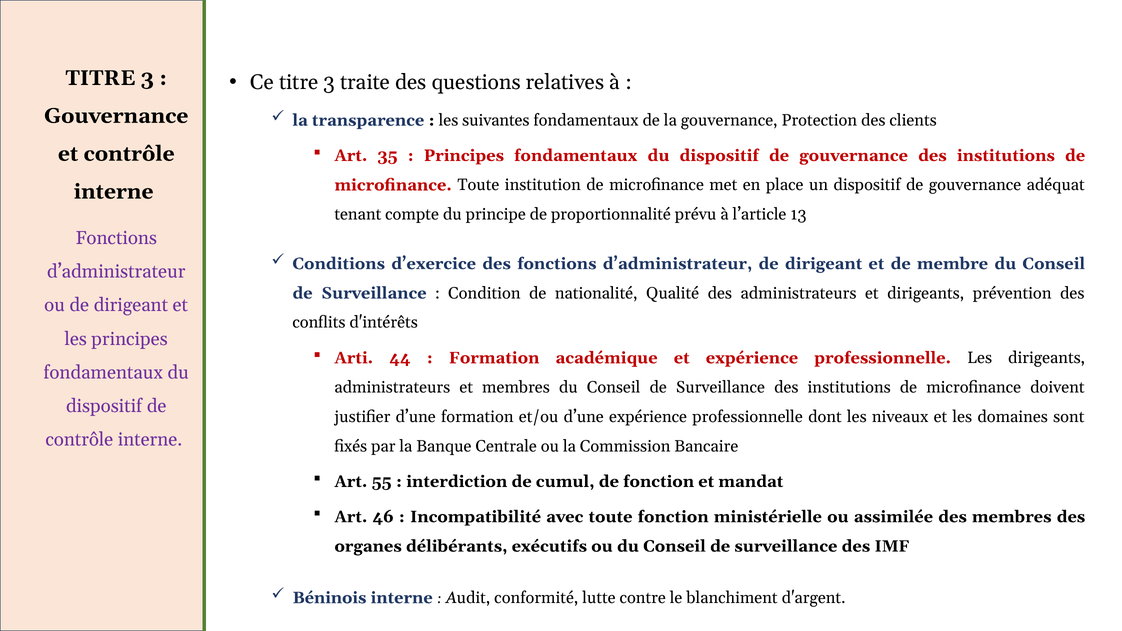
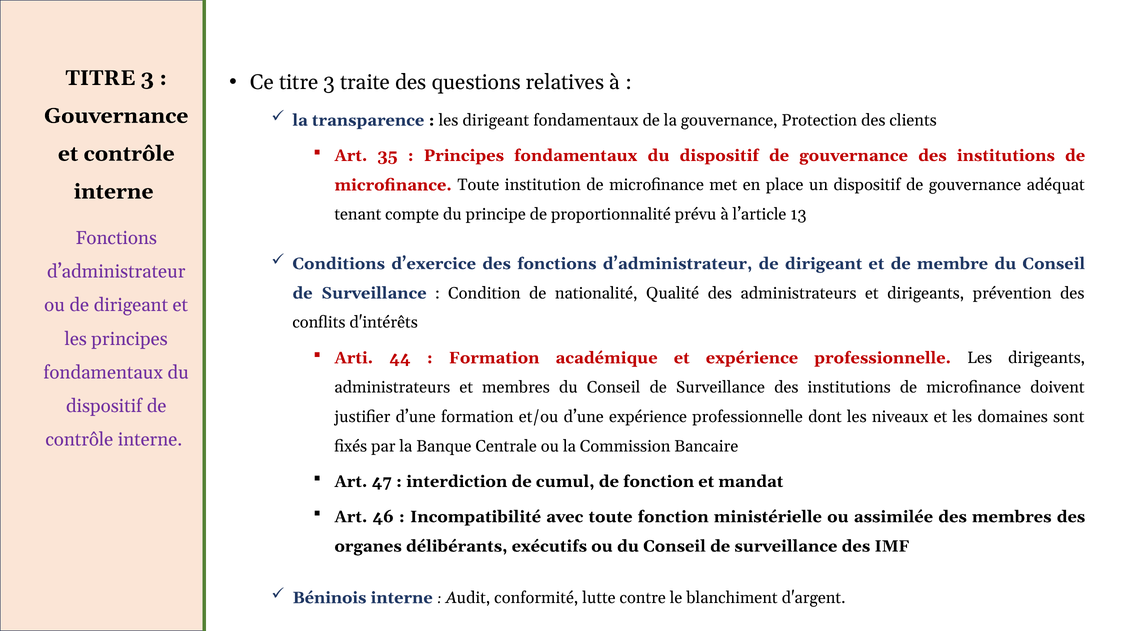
les suivantes: suivantes -> dirigeant
55: 55 -> 47
